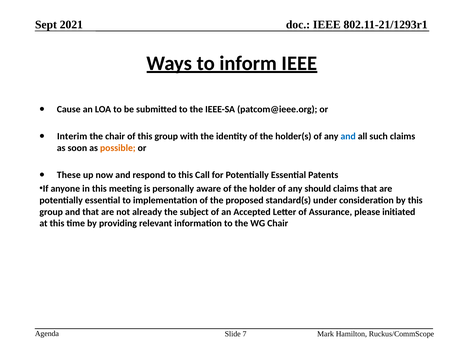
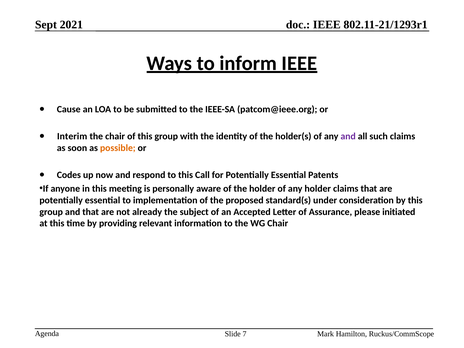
and at (348, 136) colour: blue -> purple
These: These -> Codes
any should: should -> holder
